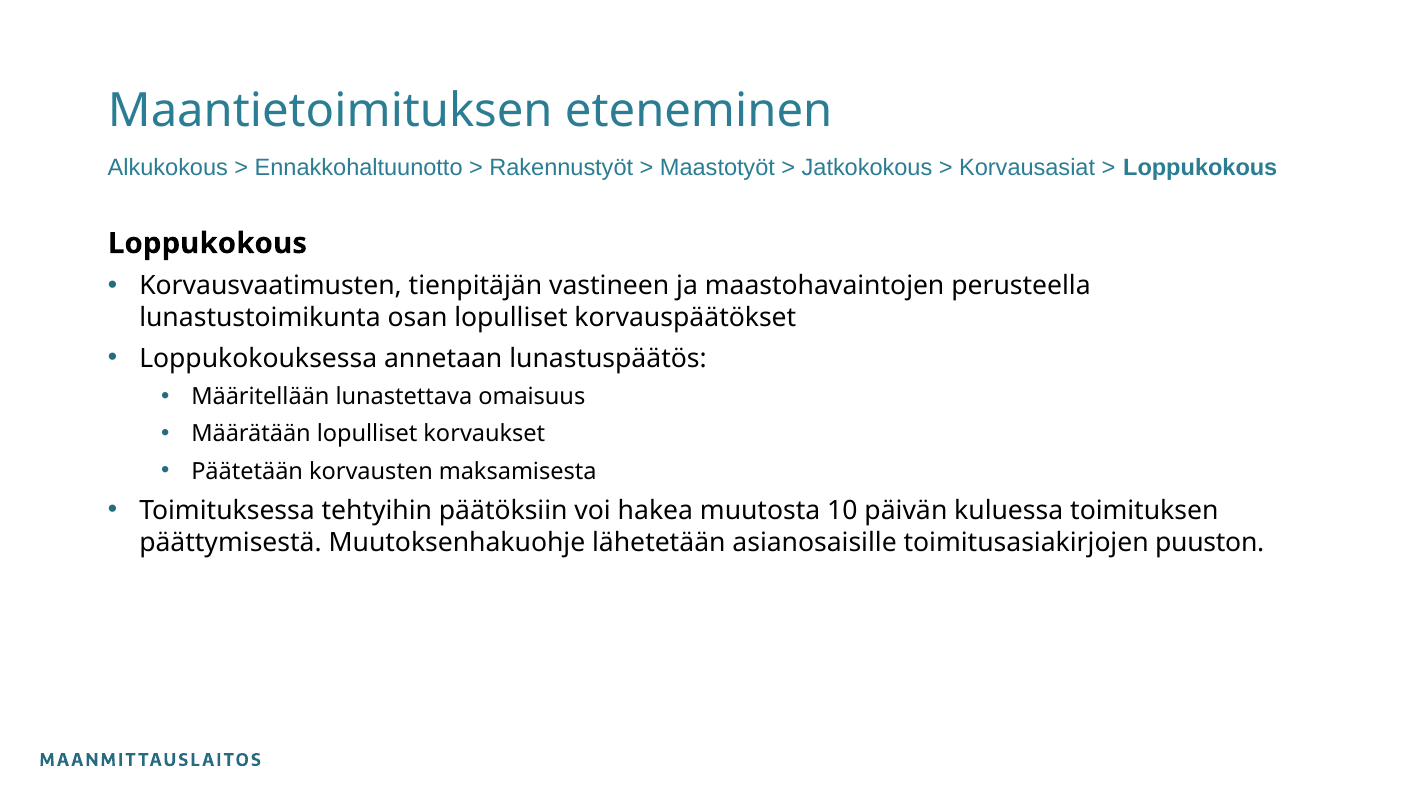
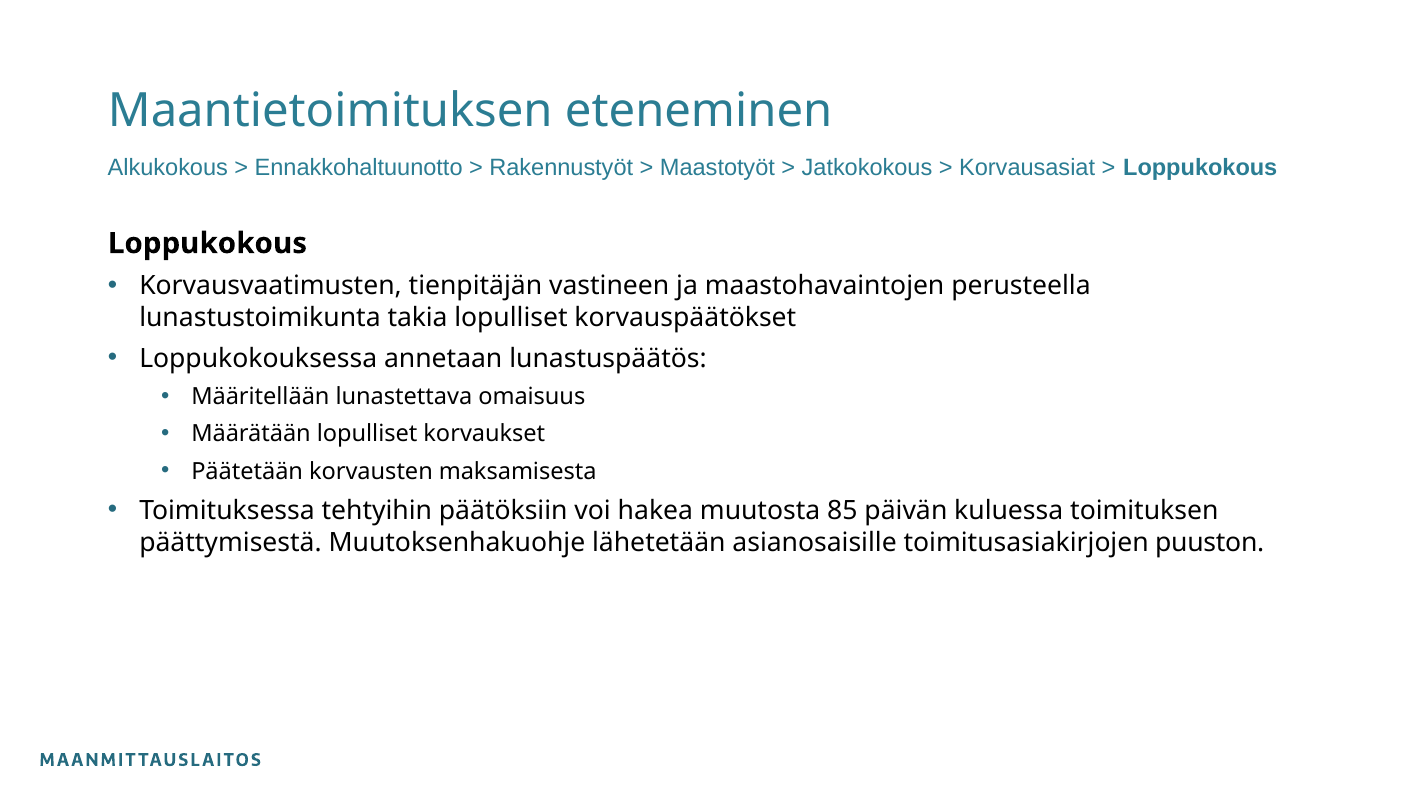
osan: osan -> takia
10: 10 -> 85
